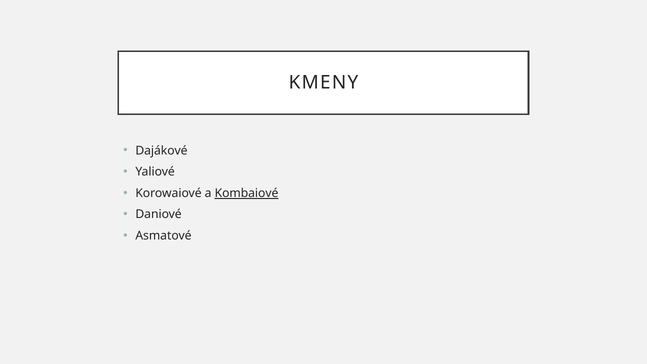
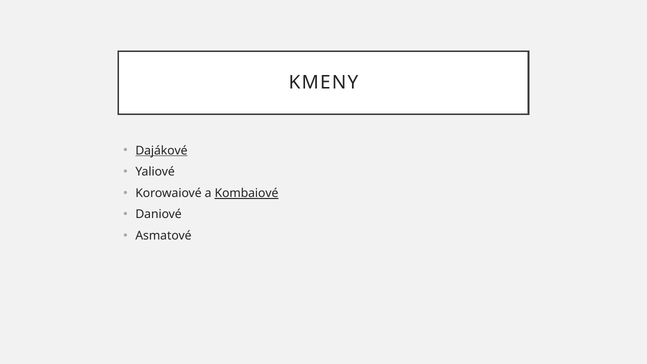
Dajákové underline: none -> present
